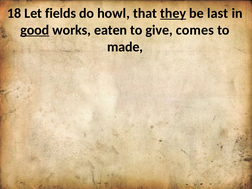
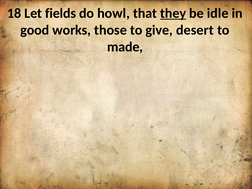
last: last -> idle
good underline: present -> none
eaten: eaten -> those
comes: comes -> desert
